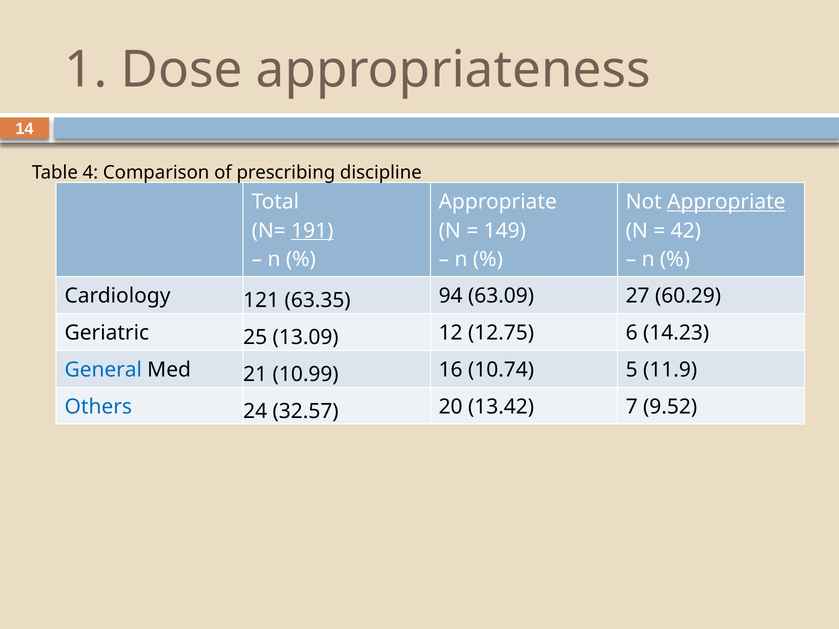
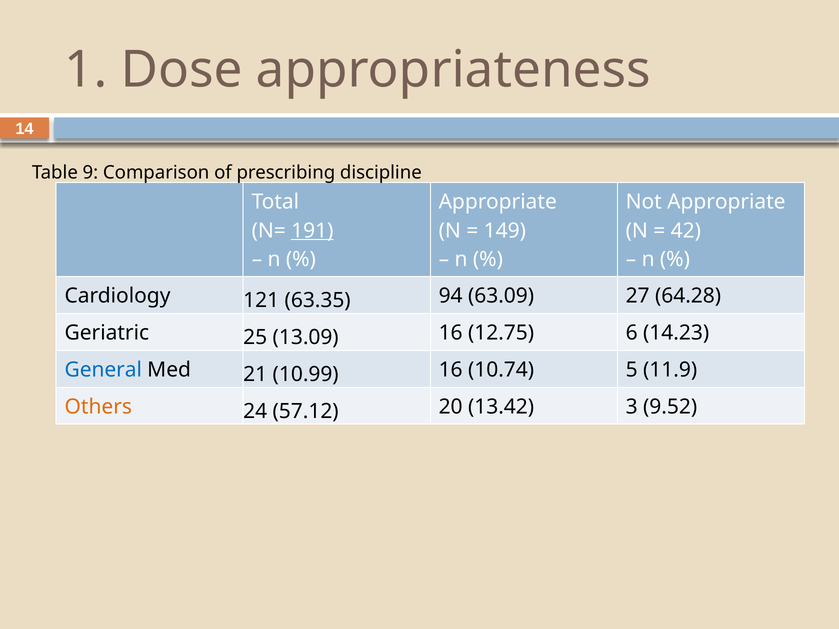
4: 4 -> 9
Appropriate at (726, 202) underline: present -> none
60.29: 60.29 -> 64.28
12 at (451, 333): 12 -> 16
Others colour: blue -> orange
32.57: 32.57 -> 57.12
7: 7 -> 3
